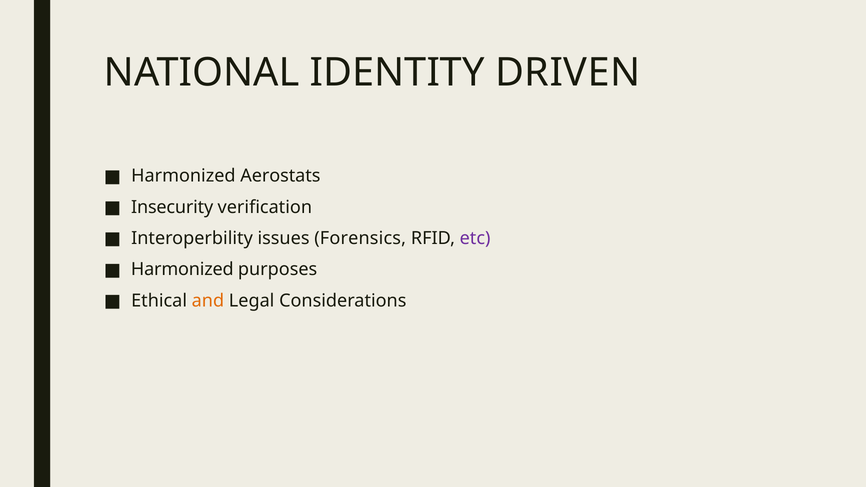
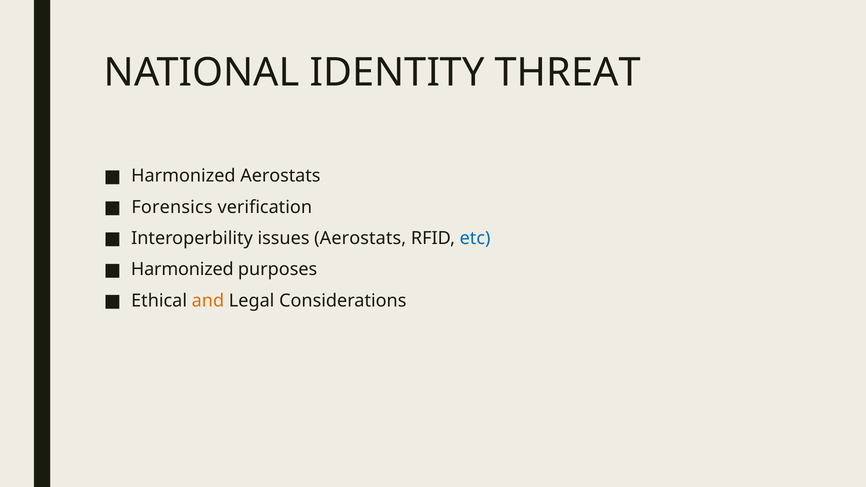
DRIVEN: DRIVEN -> THREAT
Insecurity: Insecurity -> Forensics
issues Forensics: Forensics -> Aerostats
etc colour: purple -> blue
